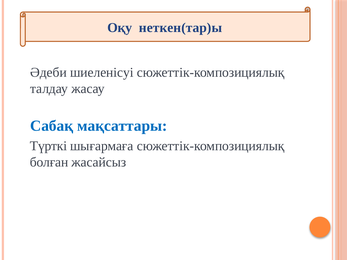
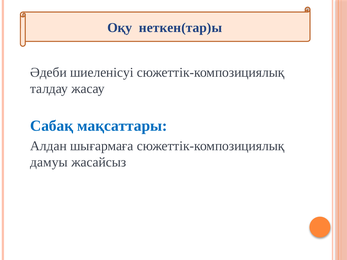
Түрткі: Түрткі -> Алдан
болған: болған -> дамуы
